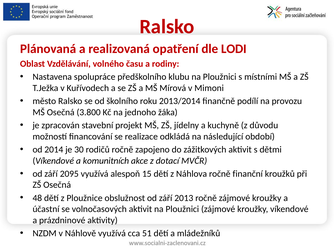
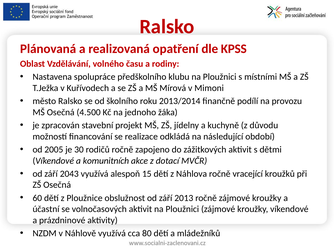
LODI: LODI -> KPSS
3.800: 3.800 -> 4.500
2014: 2014 -> 2005
2095: 2095 -> 2043
finanční: finanční -> vracející
48: 48 -> 60
51: 51 -> 80
